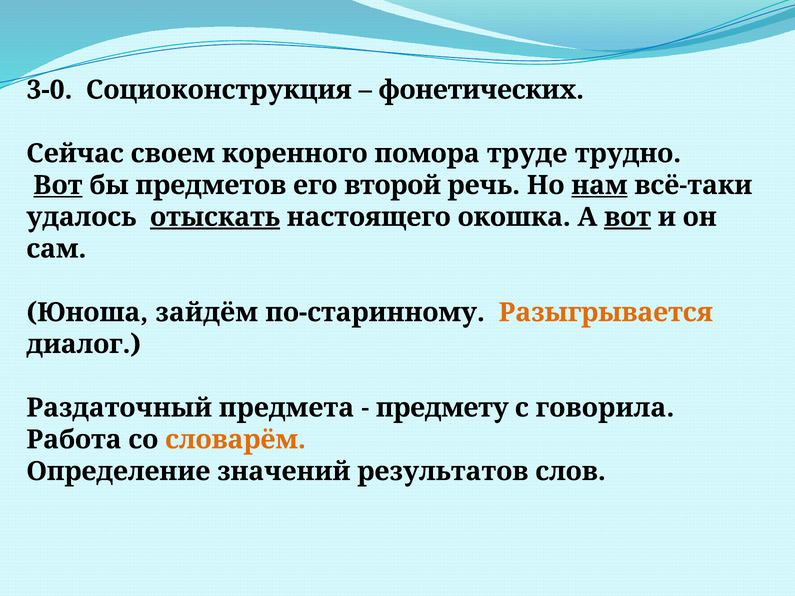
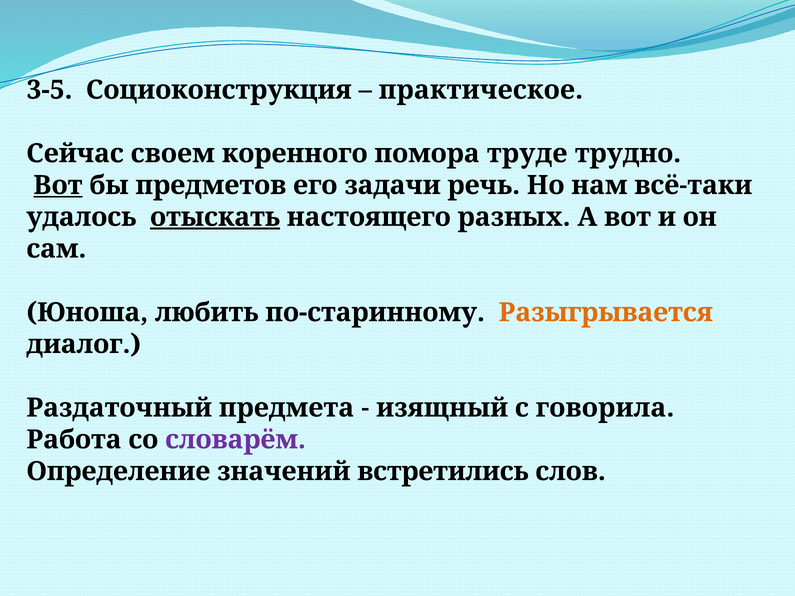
3-0: 3-0 -> 3-5
фонетических: фонетических -> практическое
второй: второй -> задачи
нам underline: present -> none
окошка: окошка -> разных
вот at (628, 217) underline: present -> none
зайдём: зайдём -> любить
предмету: предмету -> изящный
словарём colour: orange -> purple
результатов: результатов -> встретились
